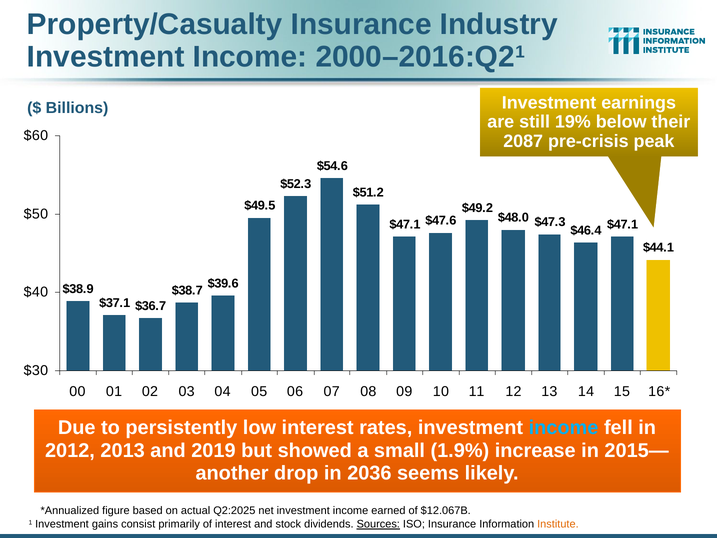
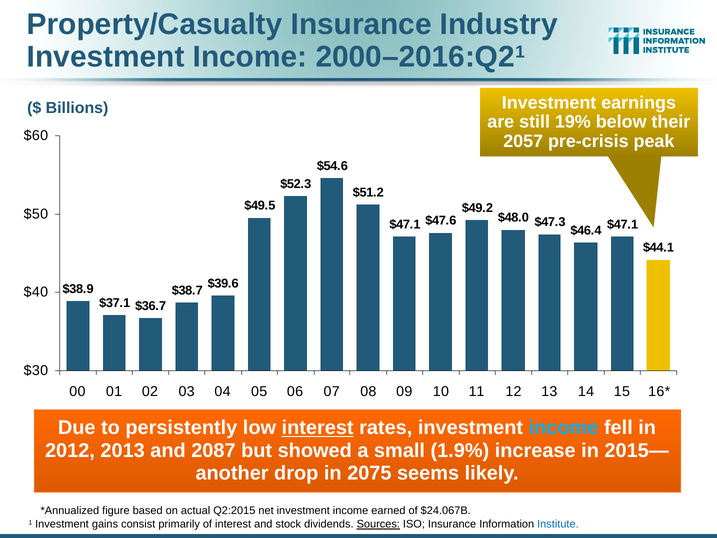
2087: 2087 -> 2057
interest at (318, 428) underline: none -> present
2019: 2019 -> 2087
2036: 2036 -> 2075
Q2:2025: Q2:2025 -> Q2:2015
$12.067B: $12.067B -> $24.067B
Institute colour: orange -> blue
